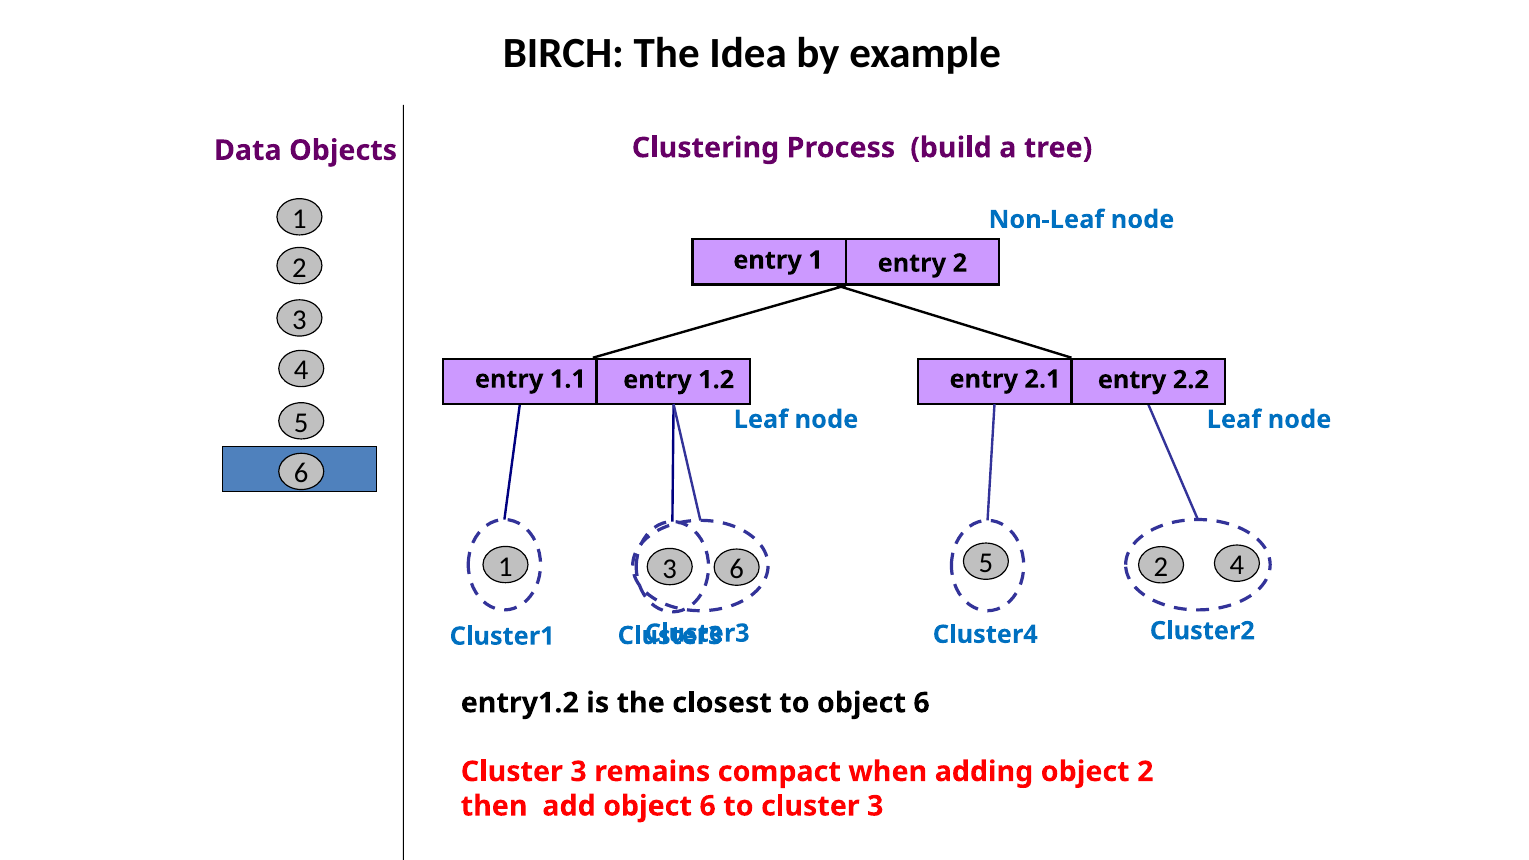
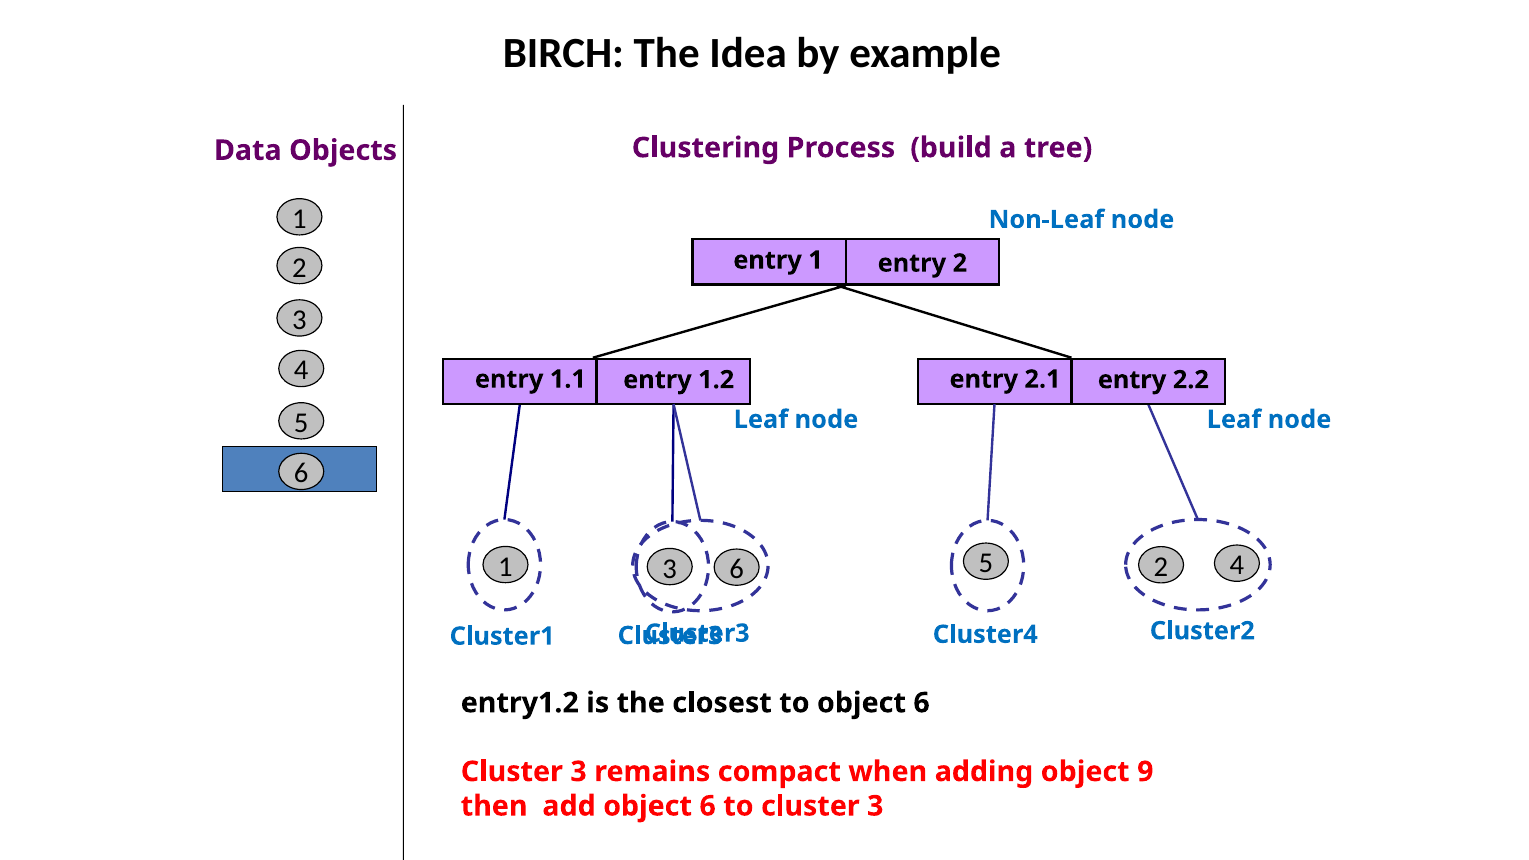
object 2: 2 -> 9
